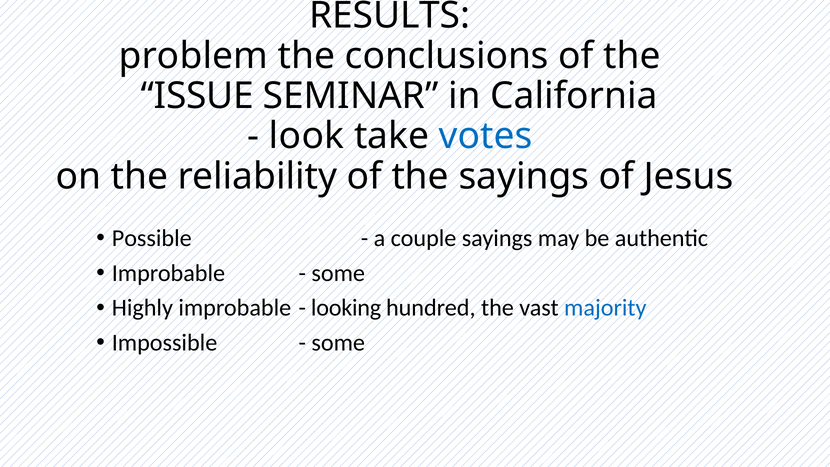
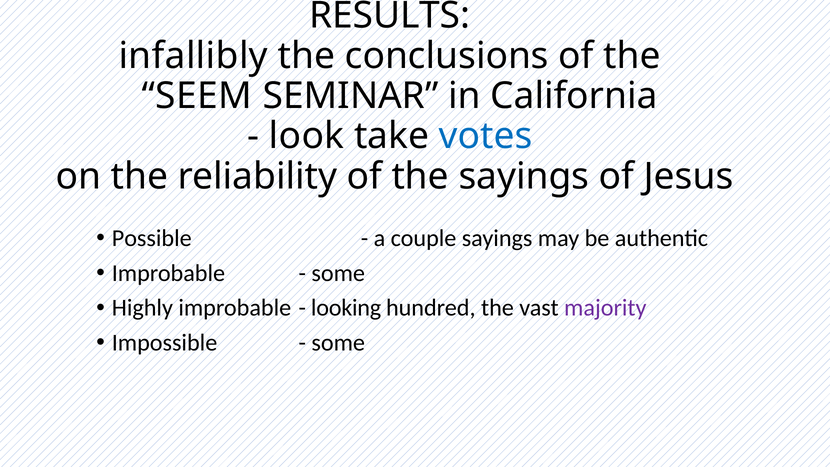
problem: problem -> infallibly
ISSUE: ISSUE -> SEEM
majority colour: blue -> purple
